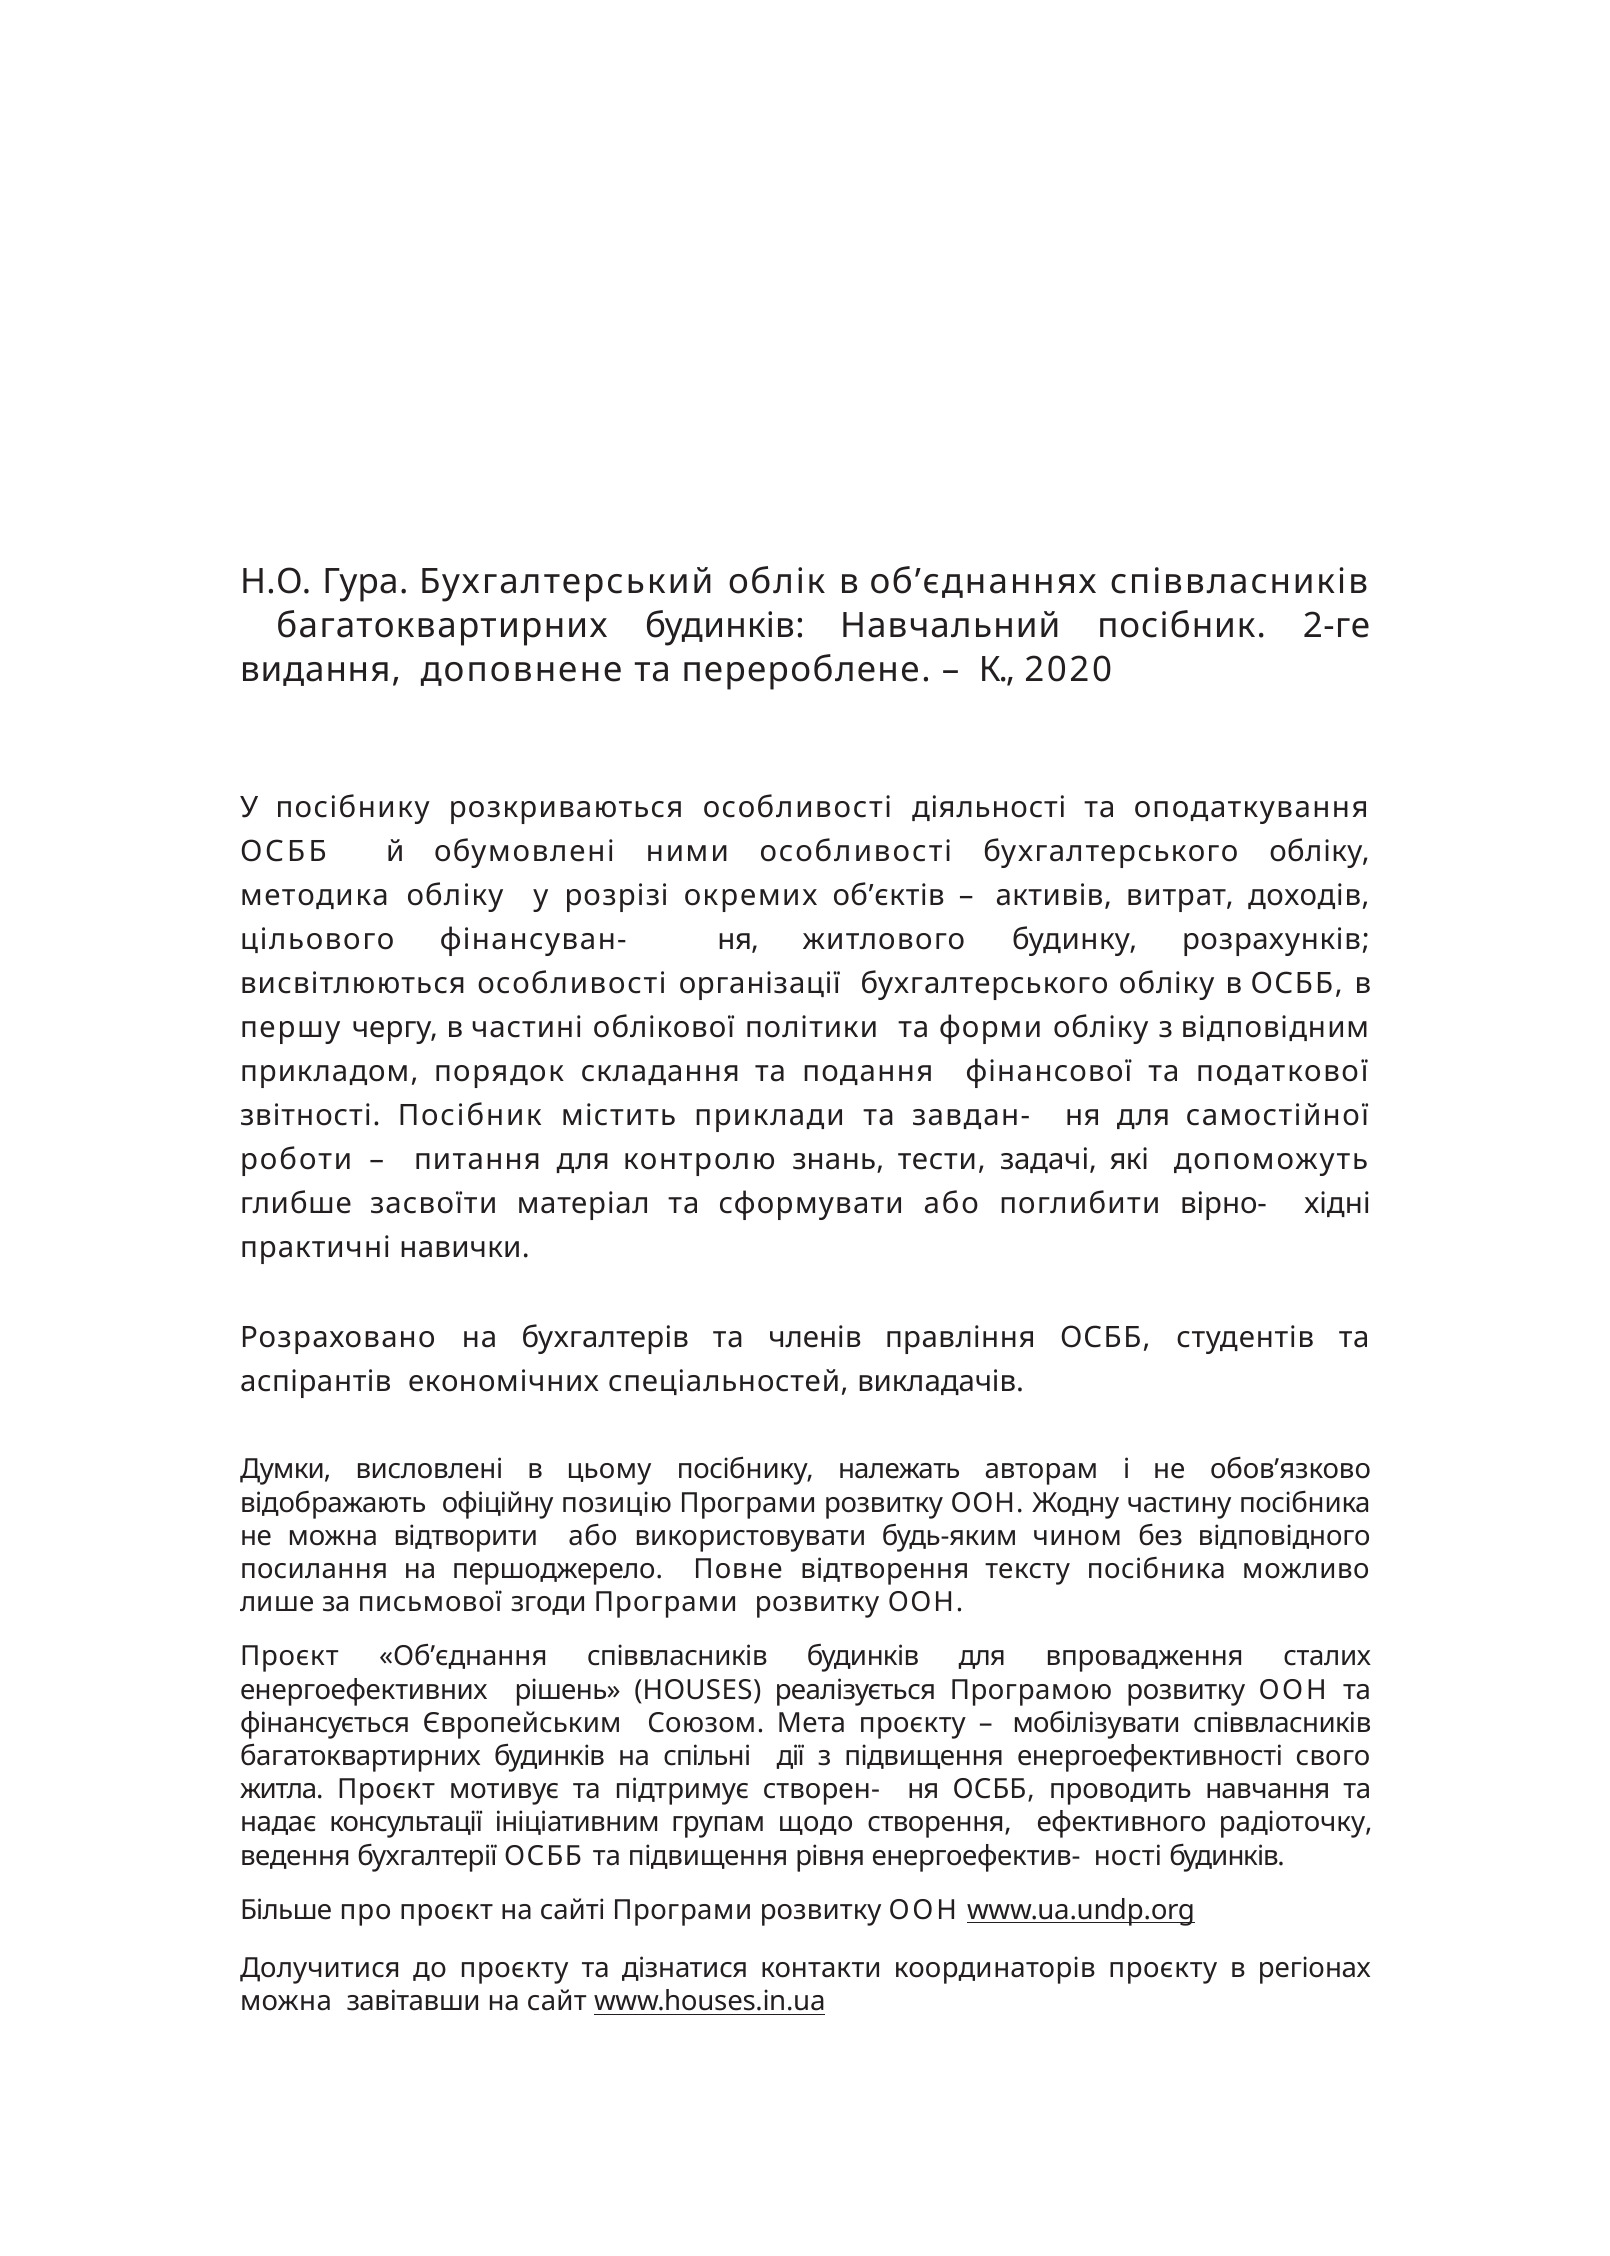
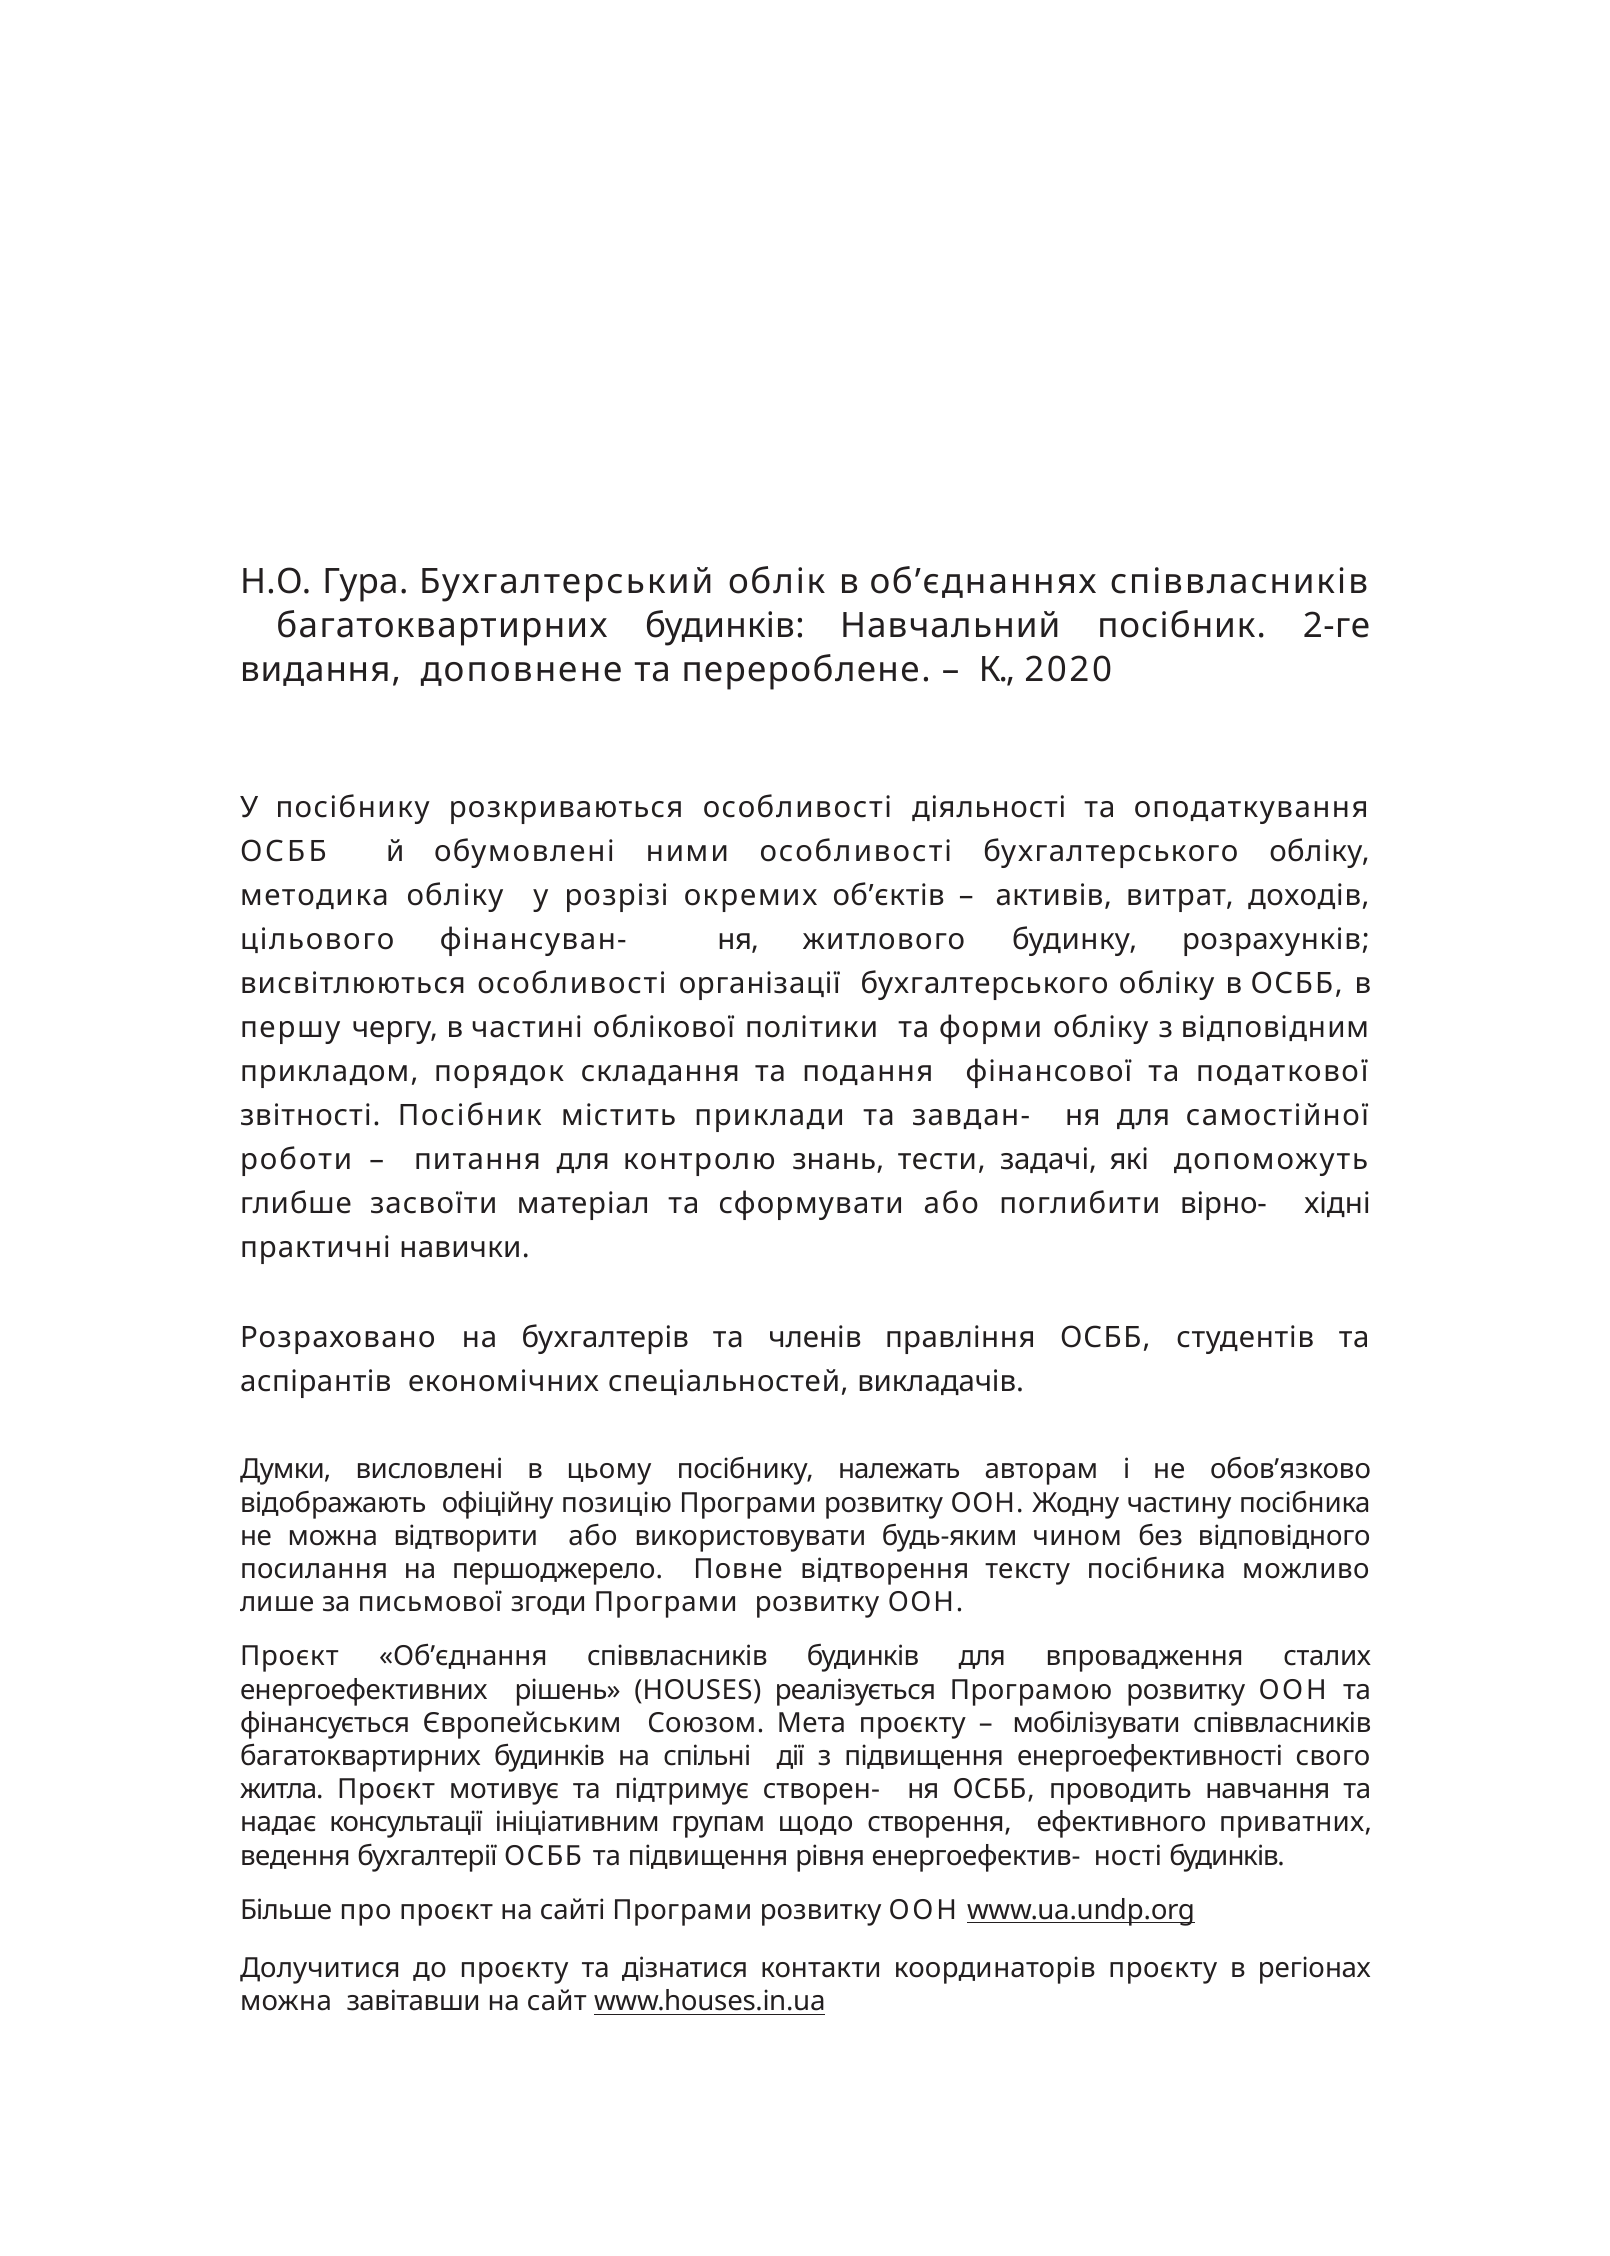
радіоточку: радіоточку -> приватних
